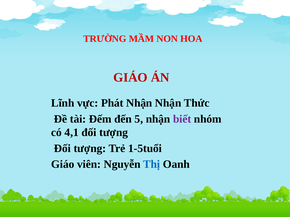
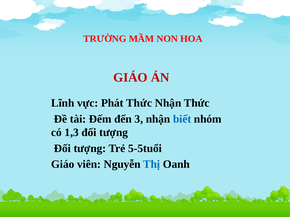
Phát Nhận: Nhận -> Thức
5: 5 -> 3
biết colour: purple -> blue
4,1: 4,1 -> 1,3
1-5tuổi: 1-5tuổi -> 5-5tuổi
